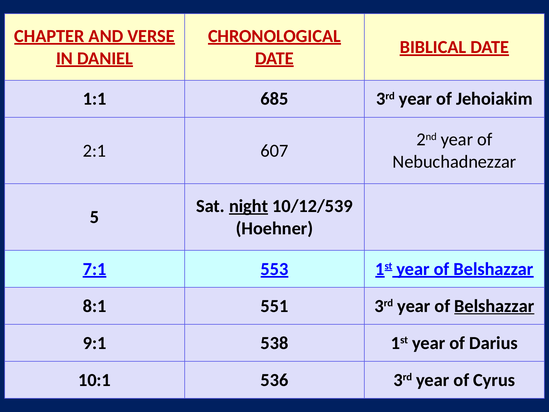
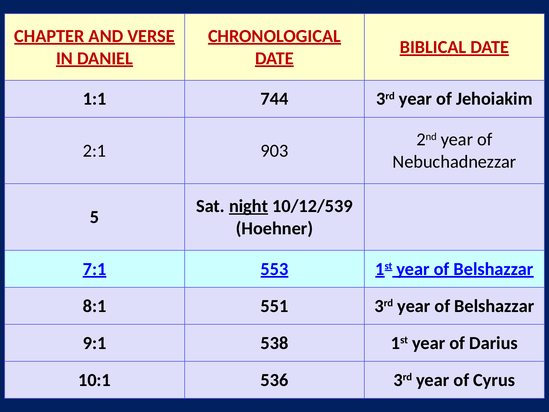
685: 685 -> 744
607: 607 -> 903
Belshazzar at (494, 306) underline: present -> none
